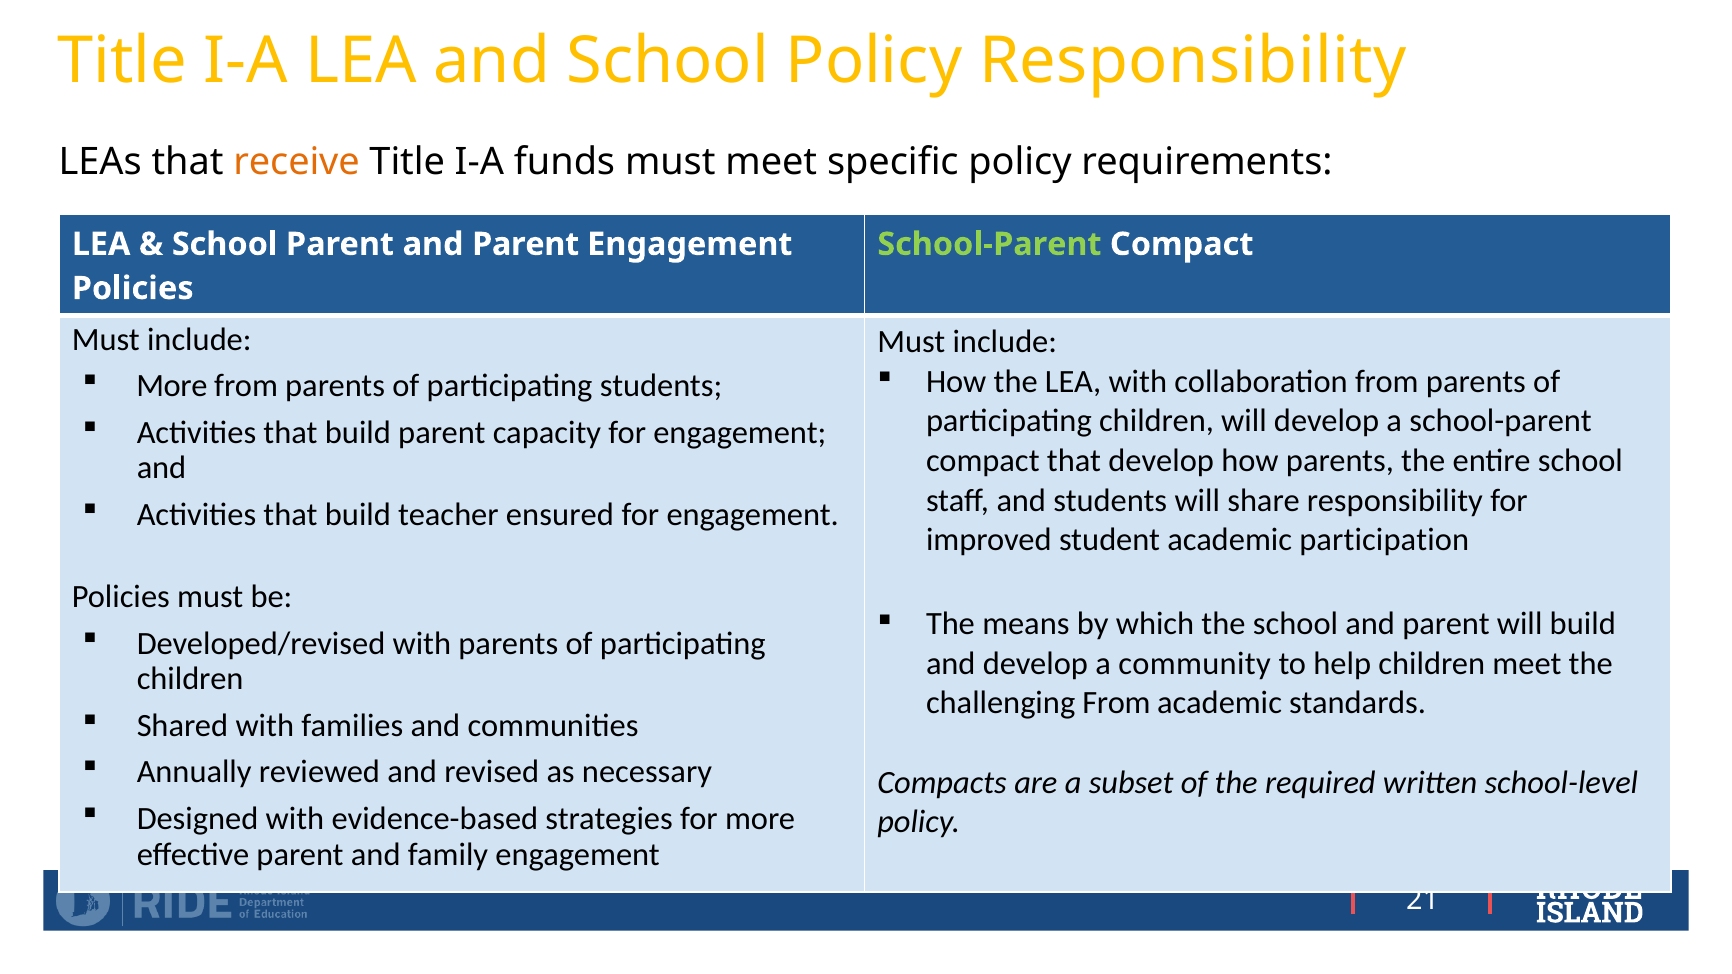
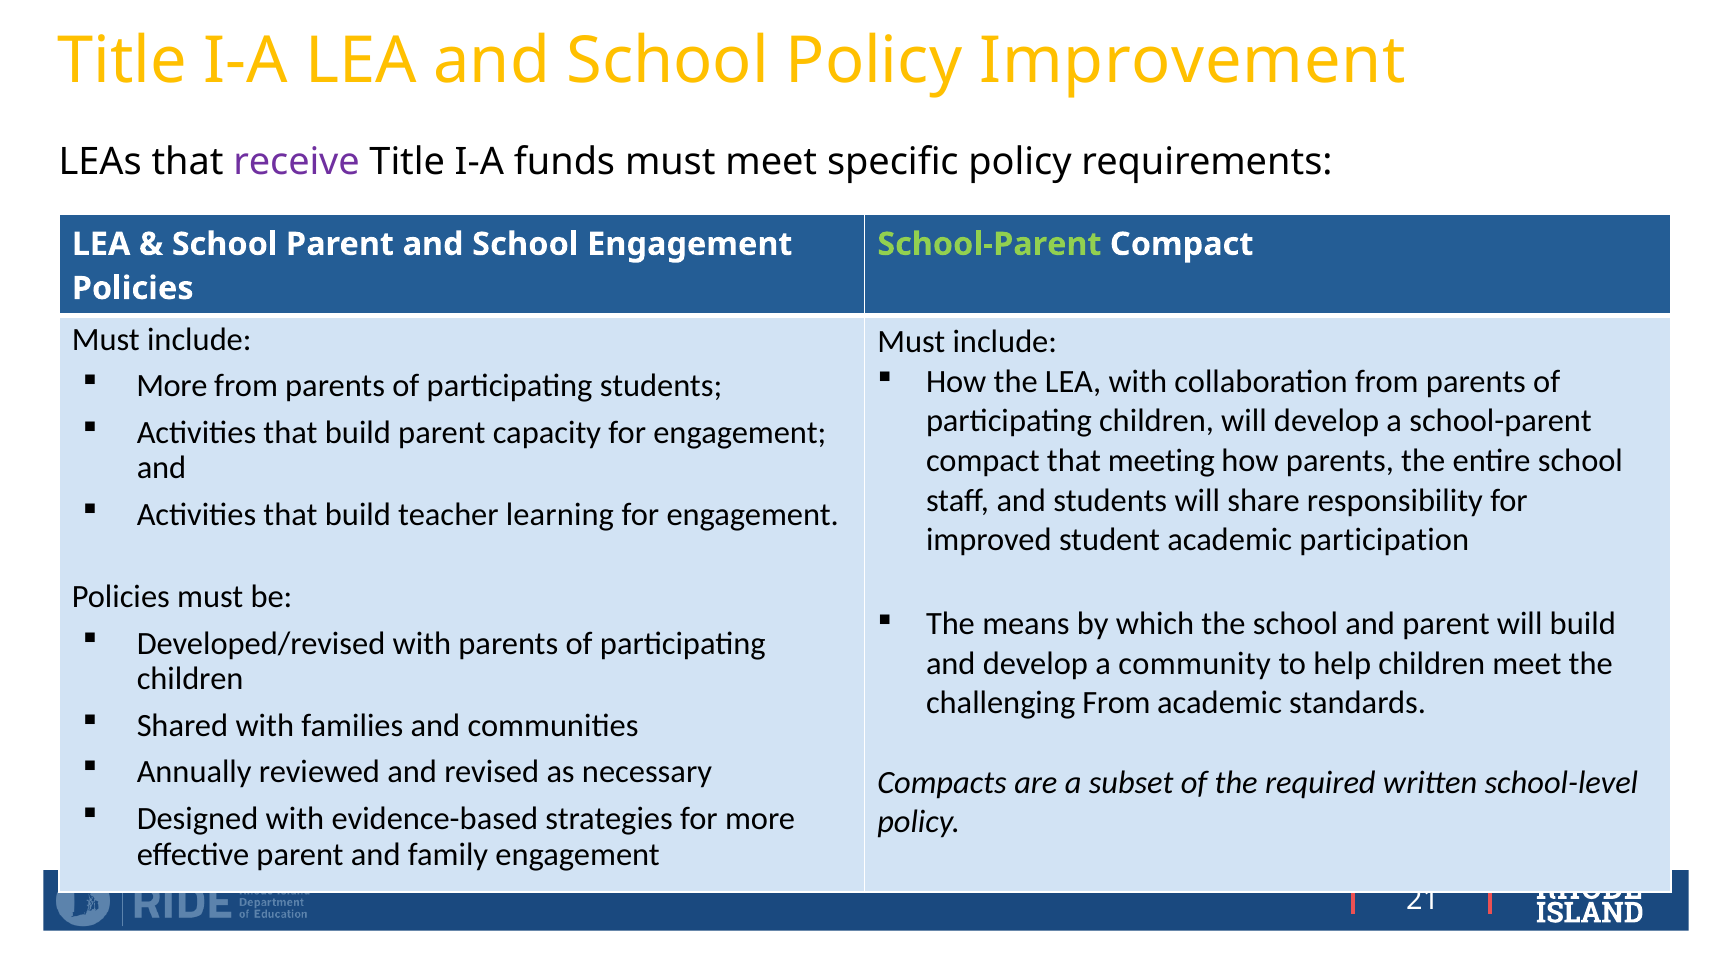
Policy Responsibility: Responsibility -> Improvement
receive colour: orange -> purple
Parent and Parent: Parent -> School
that develop: develop -> meeting
ensured: ensured -> learning
